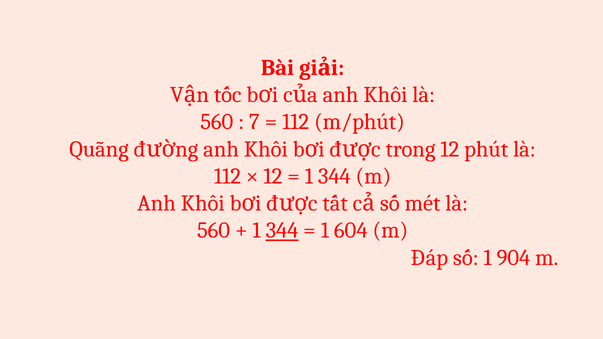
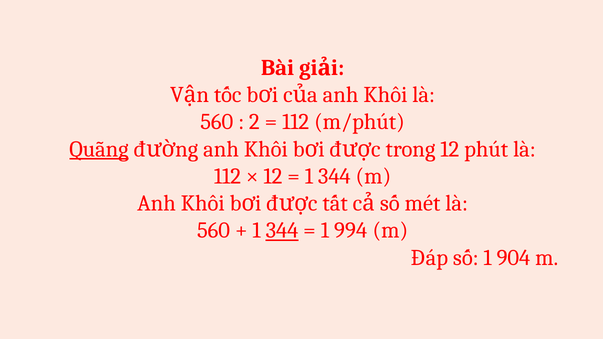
7: 7 -> 2
Quãng underline: none -> present
604: 604 -> 994
